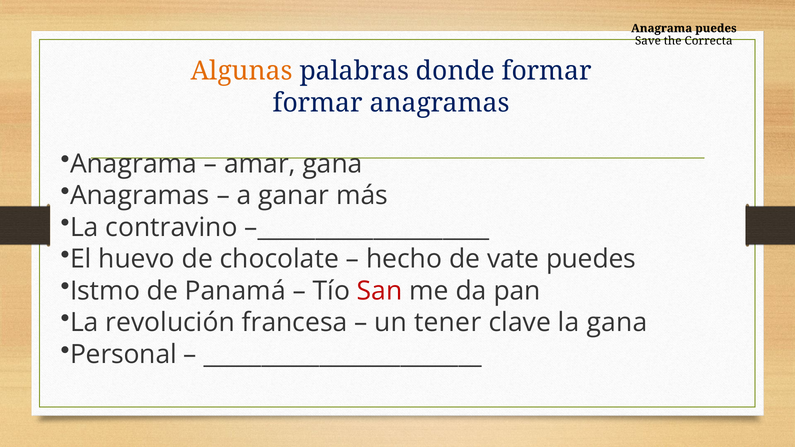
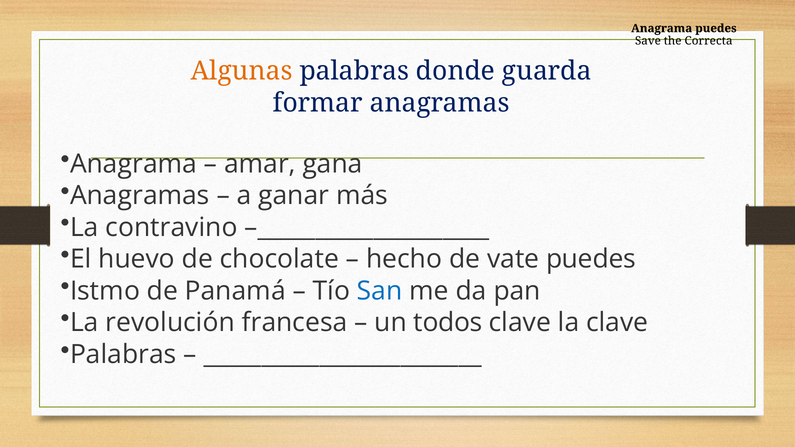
donde formar: formar -> guarda
San colour: red -> blue
tener: tener -> todos
la gana: gana -> clave
Personal at (123, 355): Personal -> Palabras
